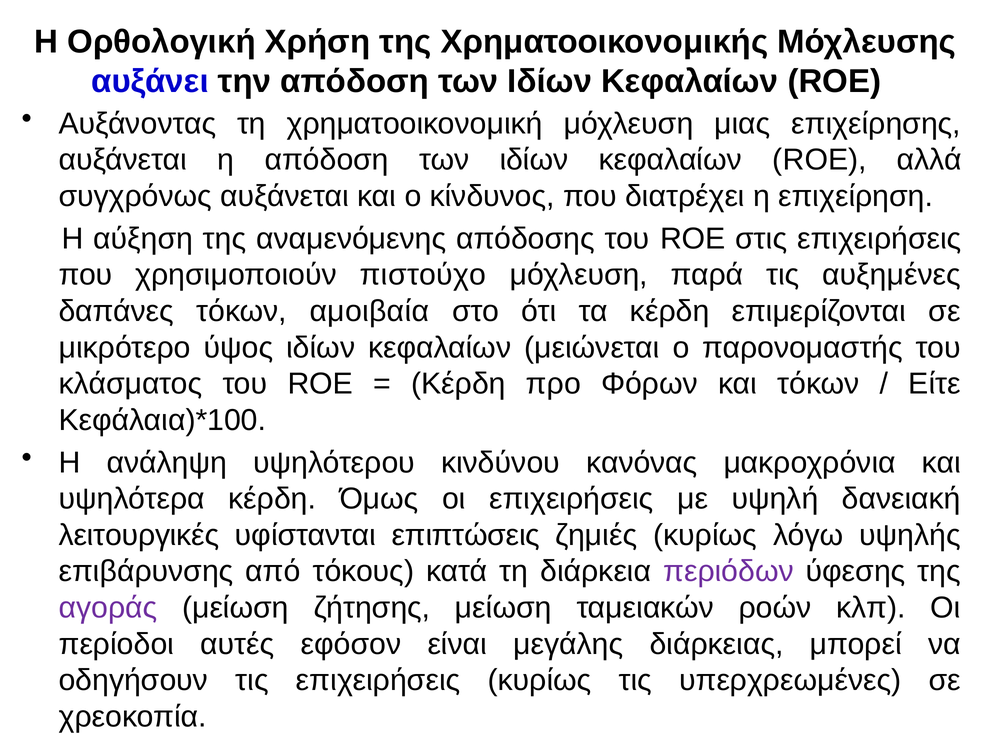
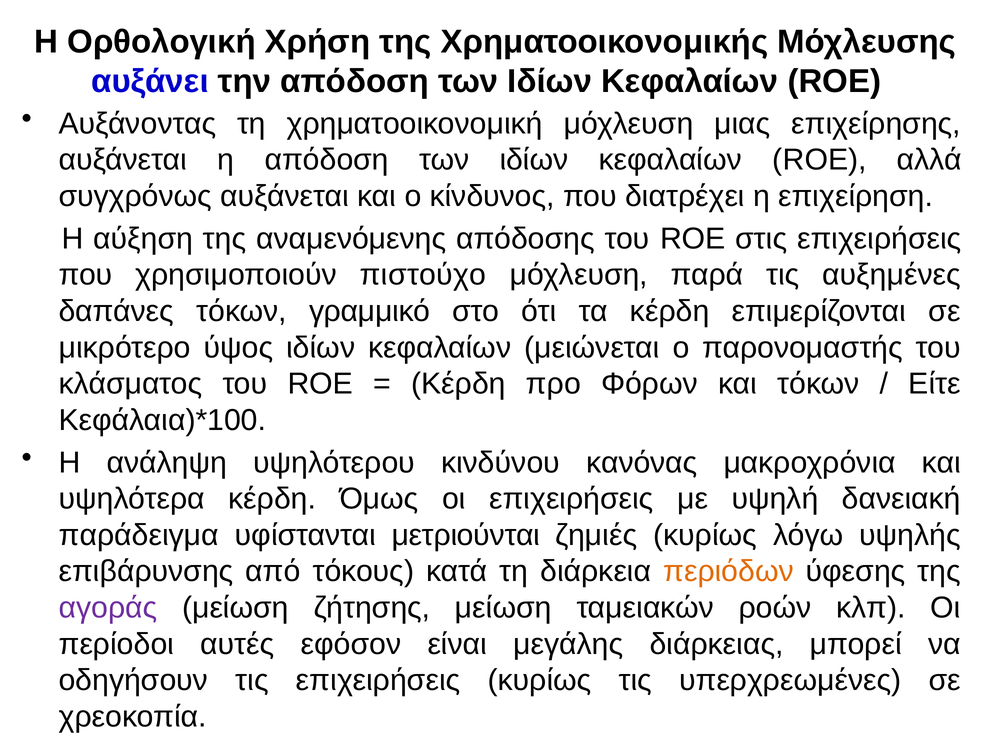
αμοιβαία: αμοιβαία -> γραμμικό
λειτουργικές: λειτουργικές -> παράδειγμα
επιπτώσεις: επιπτώσεις -> μετριούνται
περιόδων colour: purple -> orange
